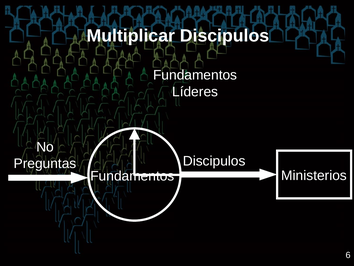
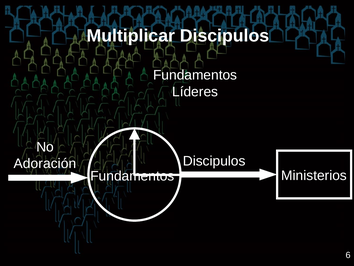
Preguntas: Preguntas -> Adoración
